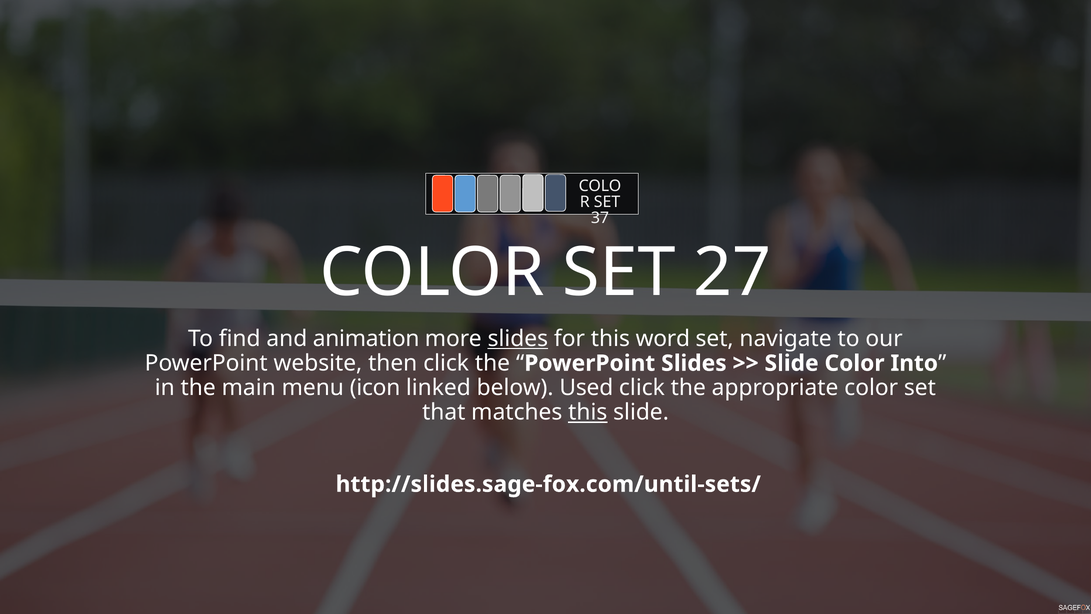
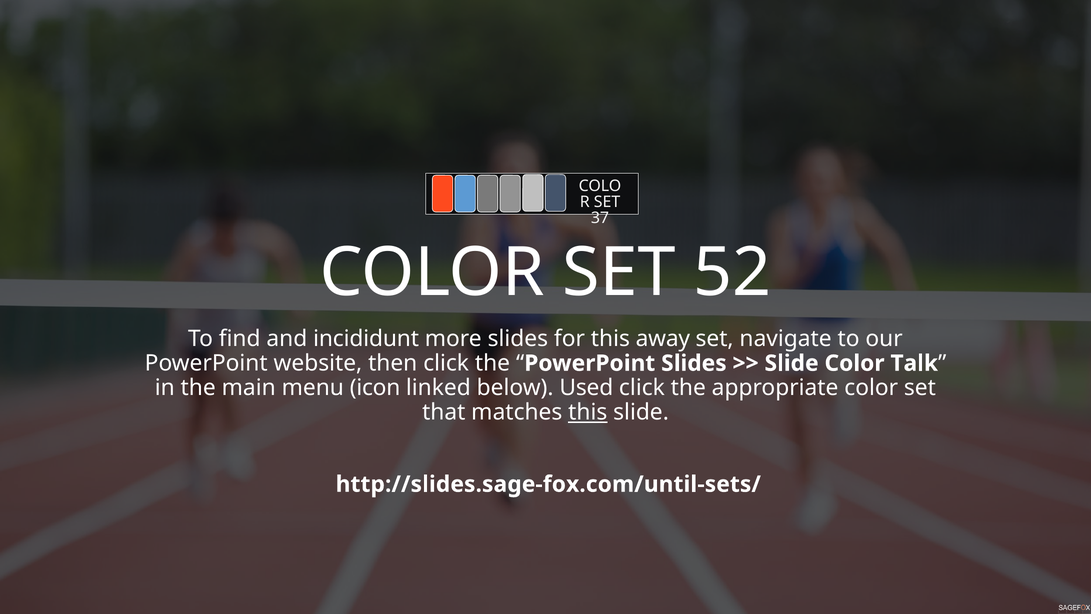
27: 27 -> 52
animation: animation -> incididunt
slides at (518, 339) underline: present -> none
word: word -> away
Into: Into -> Talk
